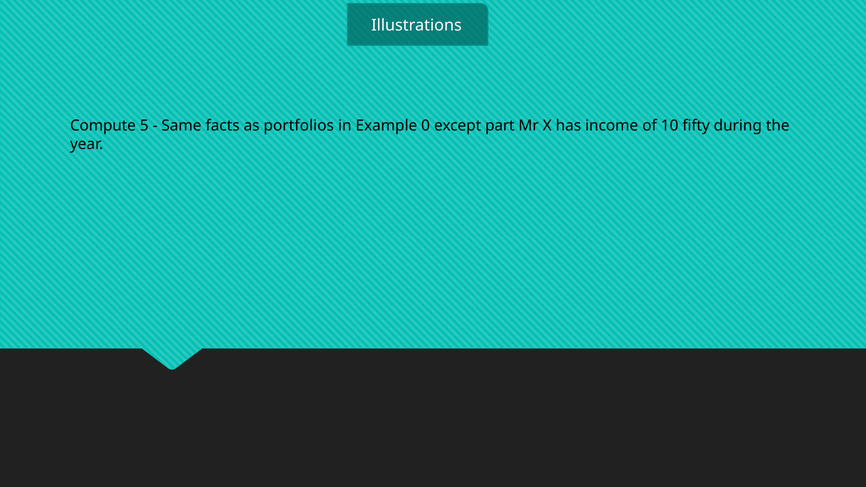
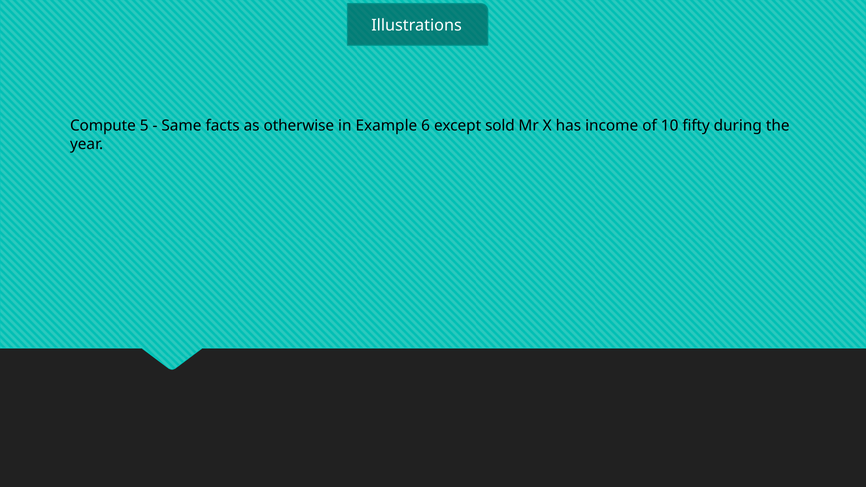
portfolios: portfolios -> otherwise
0: 0 -> 6
part: part -> sold
